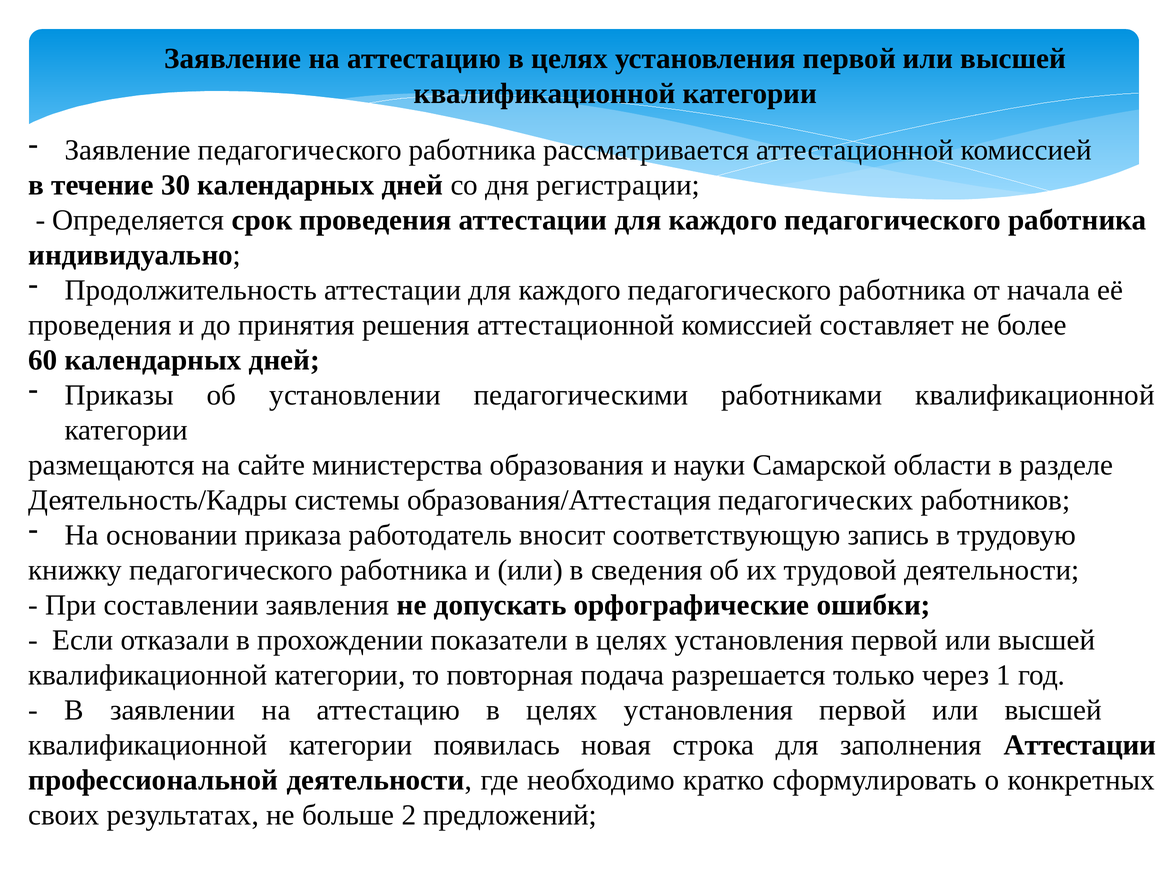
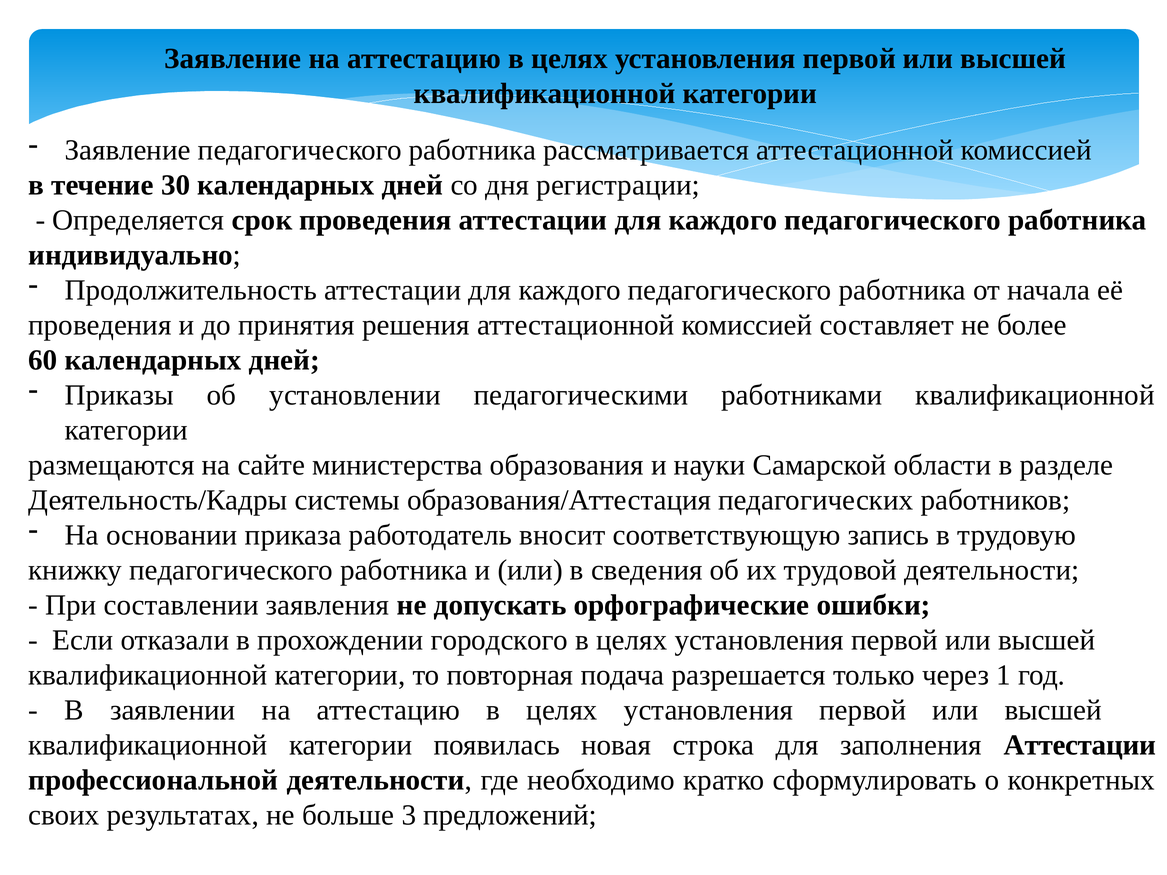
показатели: показатели -> городского
2: 2 -> 3
